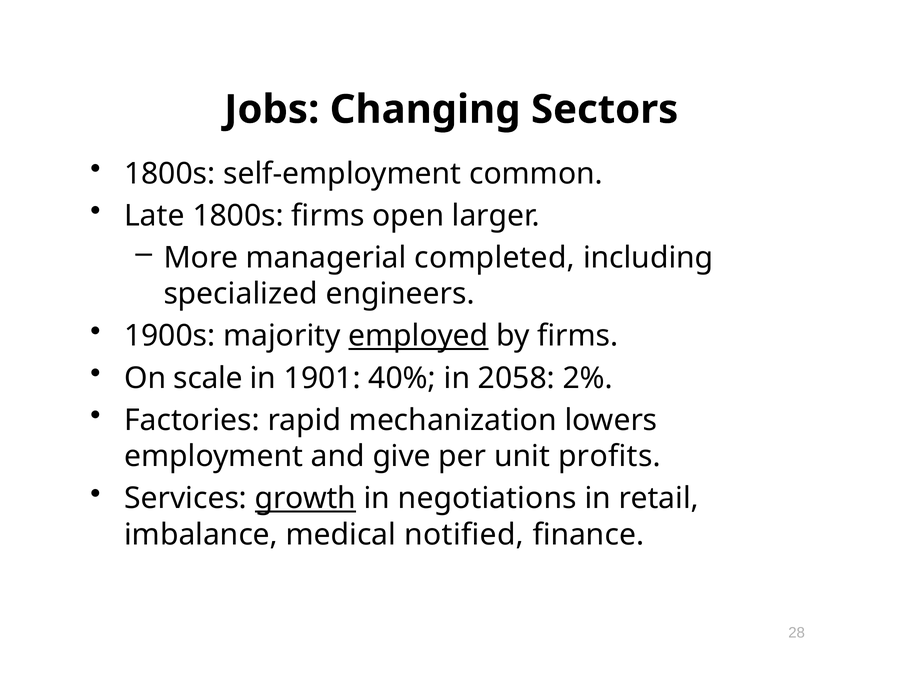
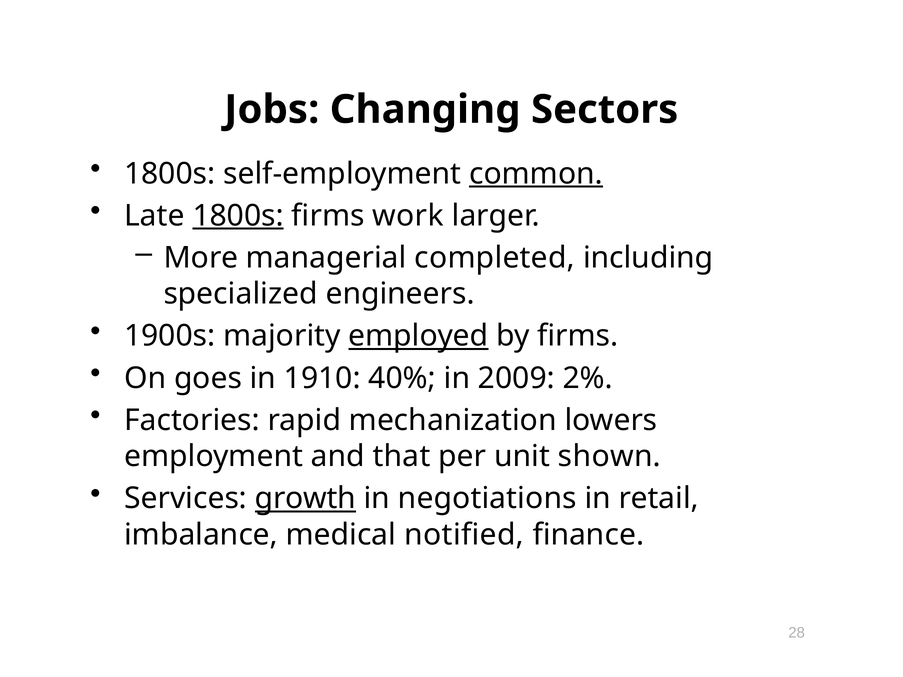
common underline: none -> present
1800s at (238, 216) underline: none -> present
open: open -> work
scale: scale -> goes
1901: 1901 -> 1910
2058: 2058 -> 2009
give: give -> that
profits: profits -> shown
